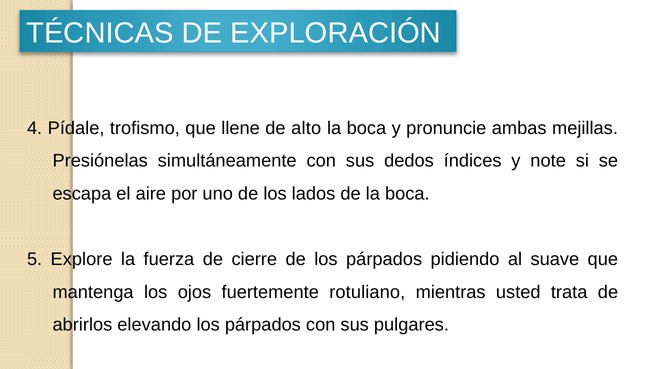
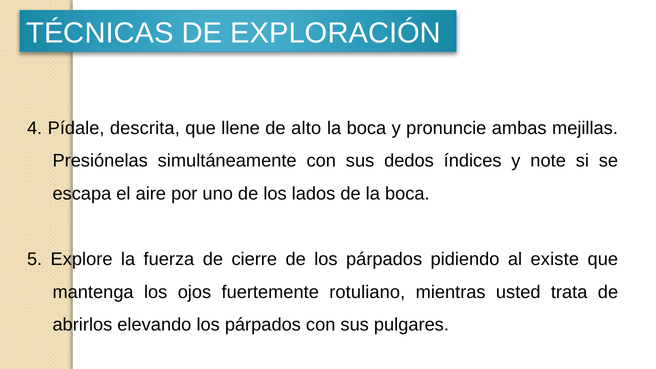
trofismo: trofismo -> descrita
suave: suave -> existe
